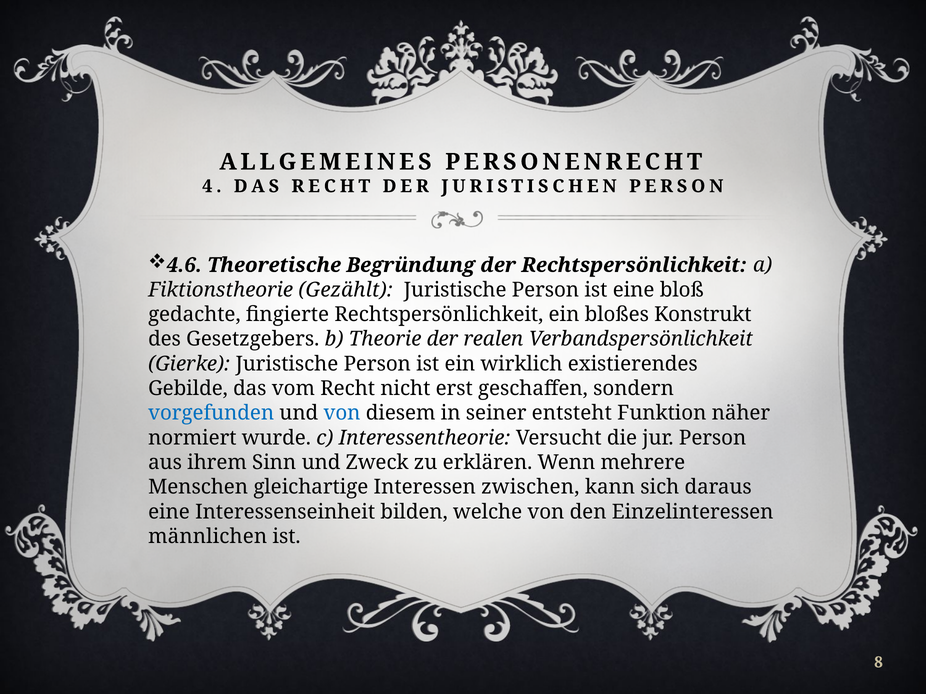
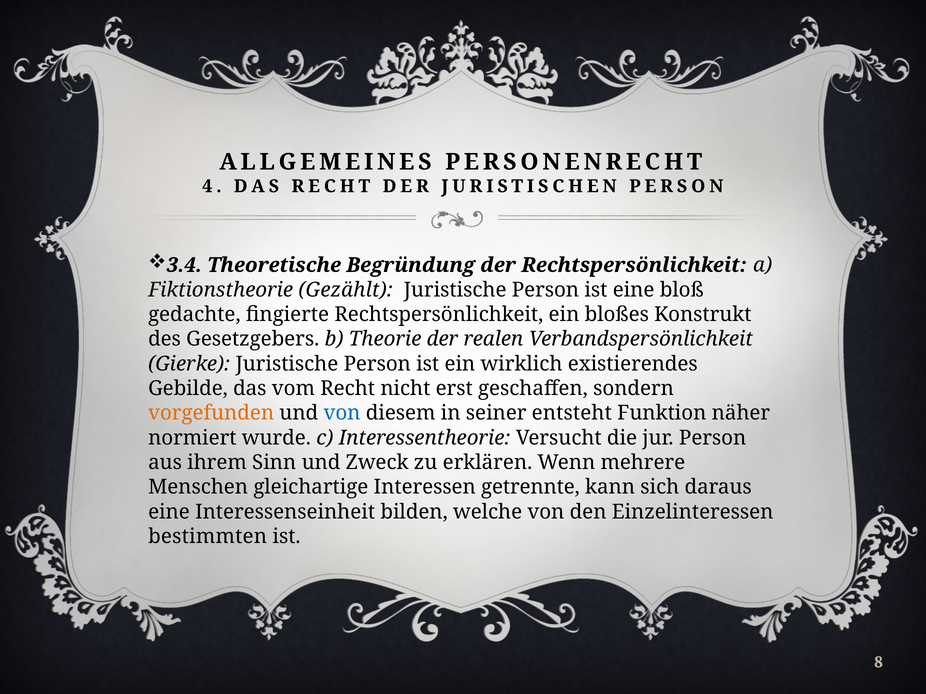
4.6: 4.6 -> 3.4
vorgefunden colour: blue -> orange
zwischen: zwischen -> getrennte
männlichen: männlichen -> bestimmten
